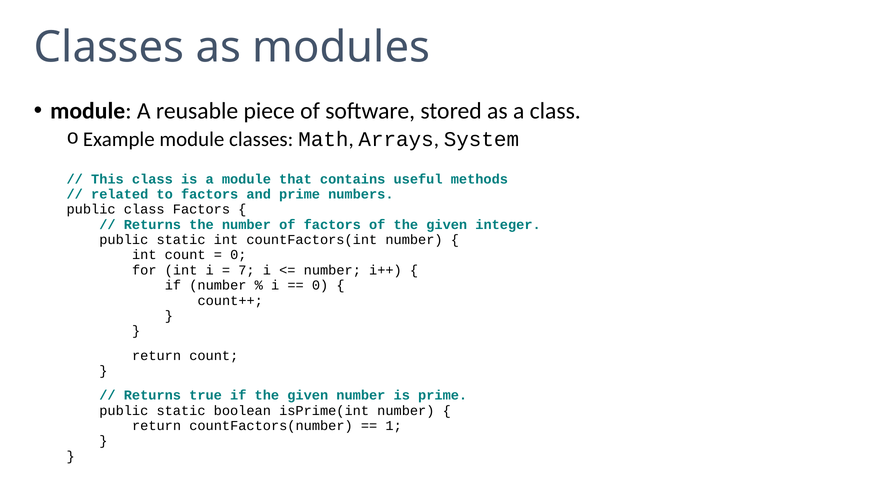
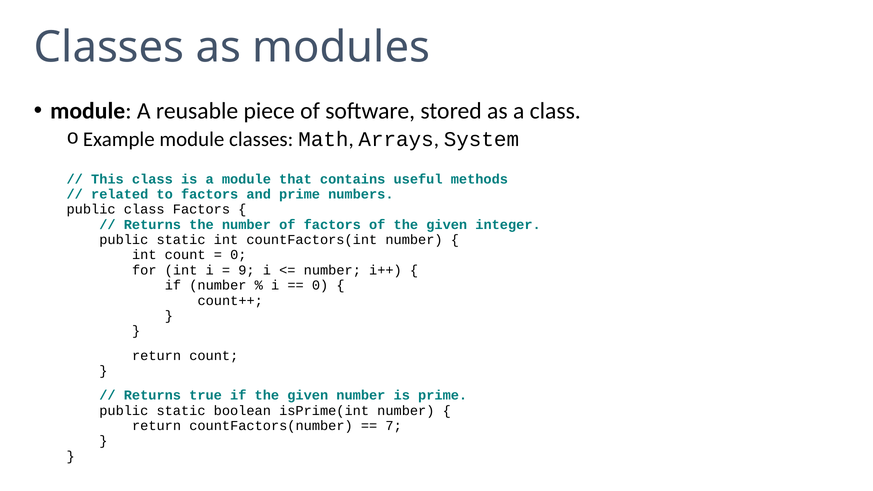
7: 7 -> 9
1: 1 -> 7
